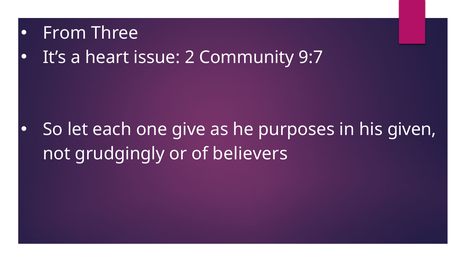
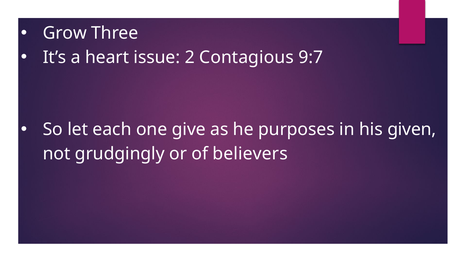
From: From -> Grow
Community: Community -> Contagious
